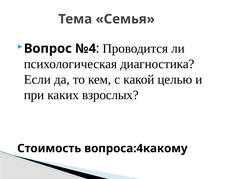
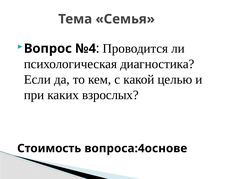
вопроса:4какому: вопроса:4какому -> вопроса:4основе
